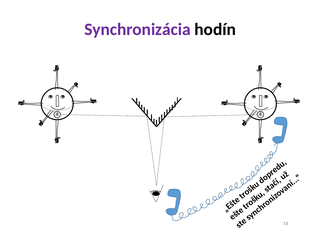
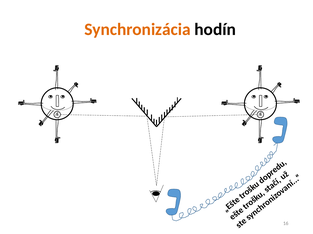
Synchronizácia colour: purple -> orange
